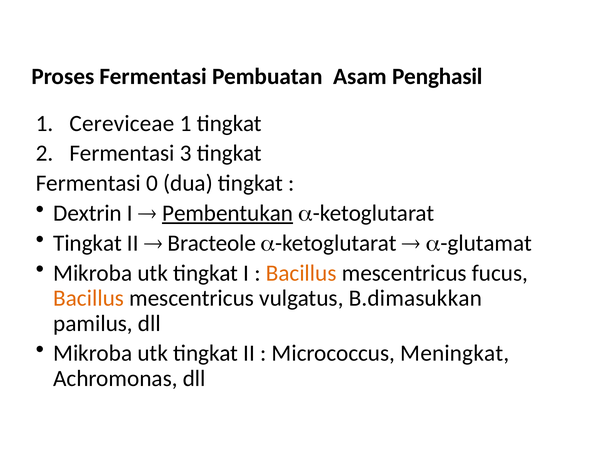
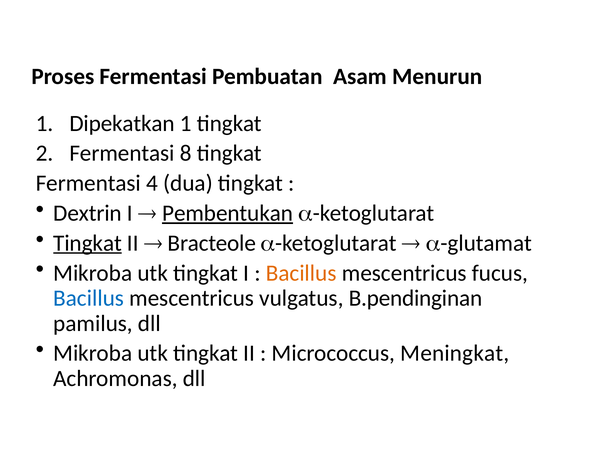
Penghasil: Penghasil -> Menurun
Cereviceae: Cereviceae -> Dipekatkan
3: 3 -> 8
0: 0 -> 4
Tingkat at (88, 243) underline: none -> present
Bacillus at (89, 298) colour: orange -> blue
B.dimasukkan: B.dimasukkan -> B.pendinginan
